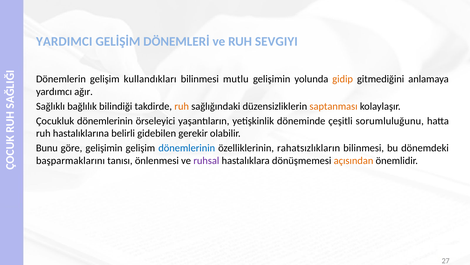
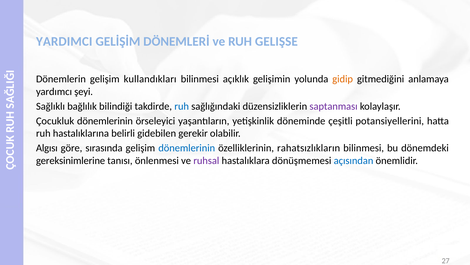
SEVGIYI: SEVGIYI -> GELIŞSE
mutlu: mutlu -> açıklık
ağır: ağır -> şeyi
ruh at (182, 106) colour: orange -> blue
saptanması colour: orange -> purple
sorumluluğunu: sorumluluğunu -> potansiyellerini
Bunu: Bunu -> Algısı
göre gelişimin: gelişimin -> sırasında
başparmaklarını: başparmaklarını -> gereksinimlerine
açısından colour: orange -> blue
